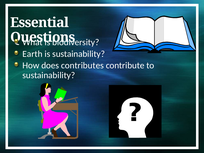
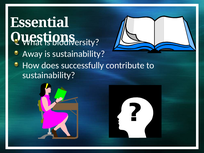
Earth: Earth -> Away
contributes: contributes -> successfully
